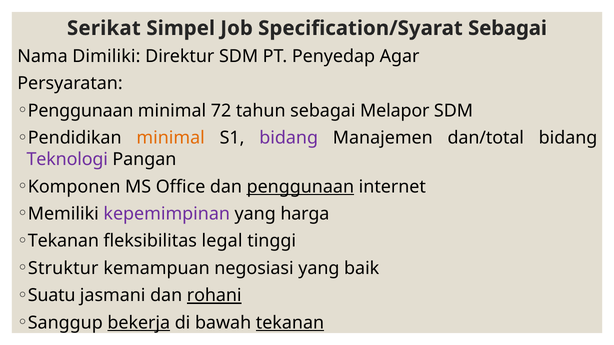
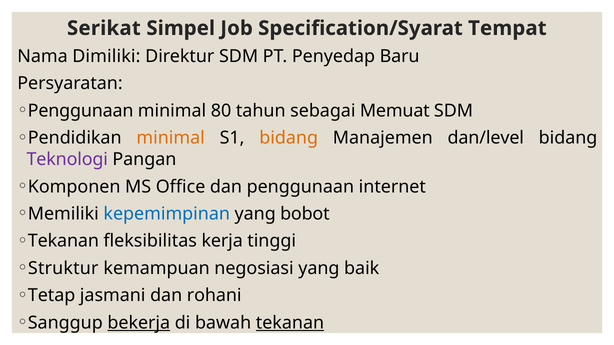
Specification/Syarat Sebagai: Sebagai -> Tempat
Agar: Agar -> Baru
72: 72 -> 80
Melapor: Melapor -> Memuat
bidang at (289, 138) colour: purple -> orange
dan/total: dan/total -> dan/level
penggunaan at (300, 187) underline: present -> none
kepemimpinan colour: purple -> blue
harga: harga -> bobot
legal: legal -> kerja
Suatu: Suatu -> Tetap
rohani underline: present -> none
